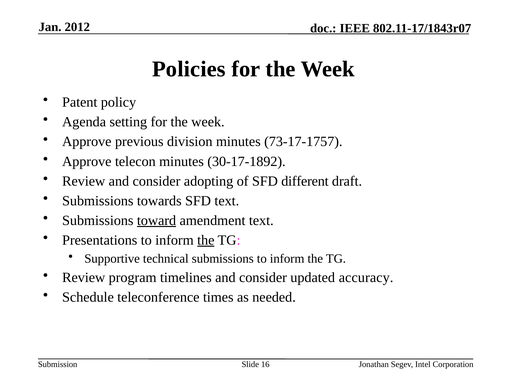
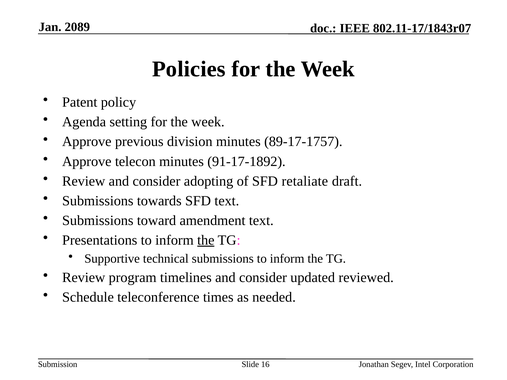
2012: 2012 -> 2089
73-17-1757: 73-17-1757 -> 89-17-1757
30-17-1892: 30-17-1892 -> 91-17-1892
different: different -> retaliate
toward underline: present -> none
accuracy: accuracy -> reviewed
